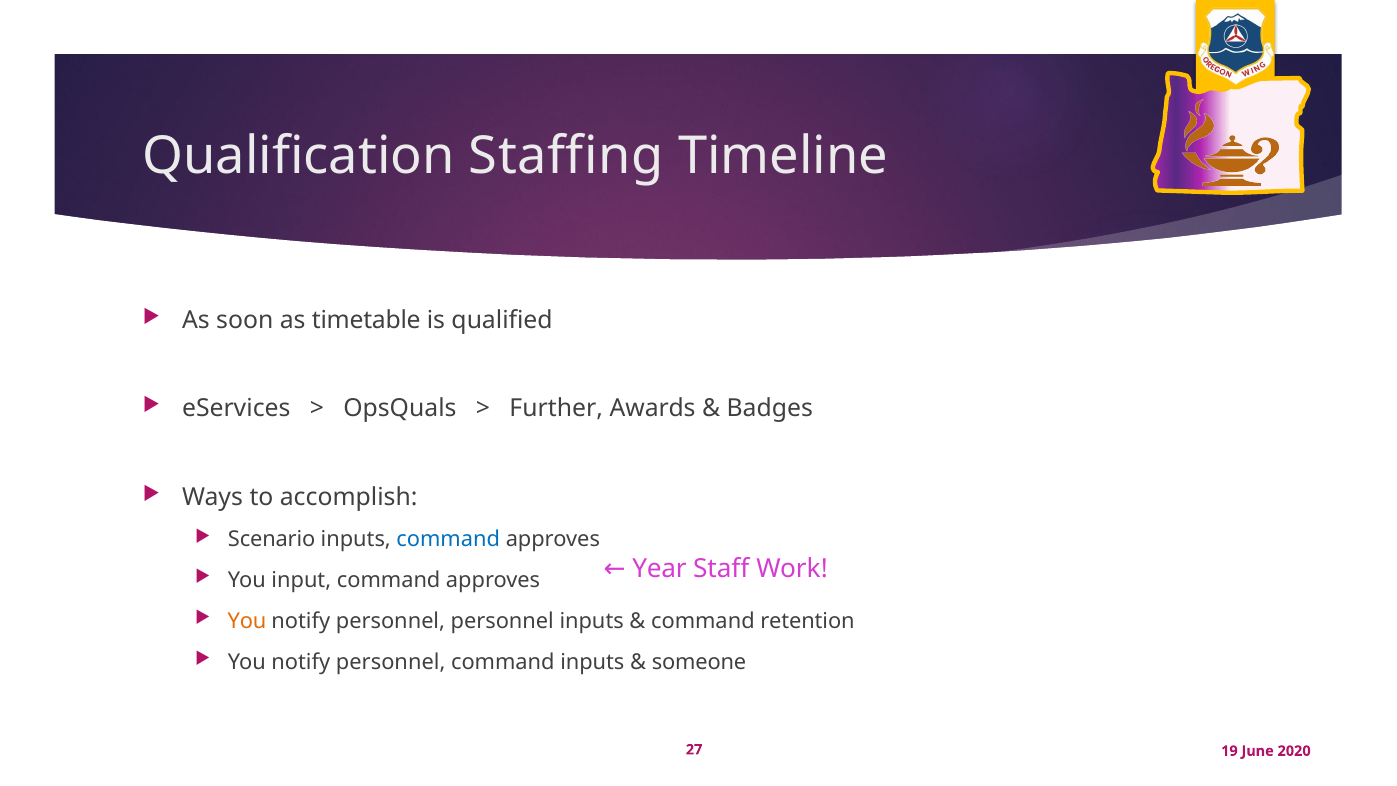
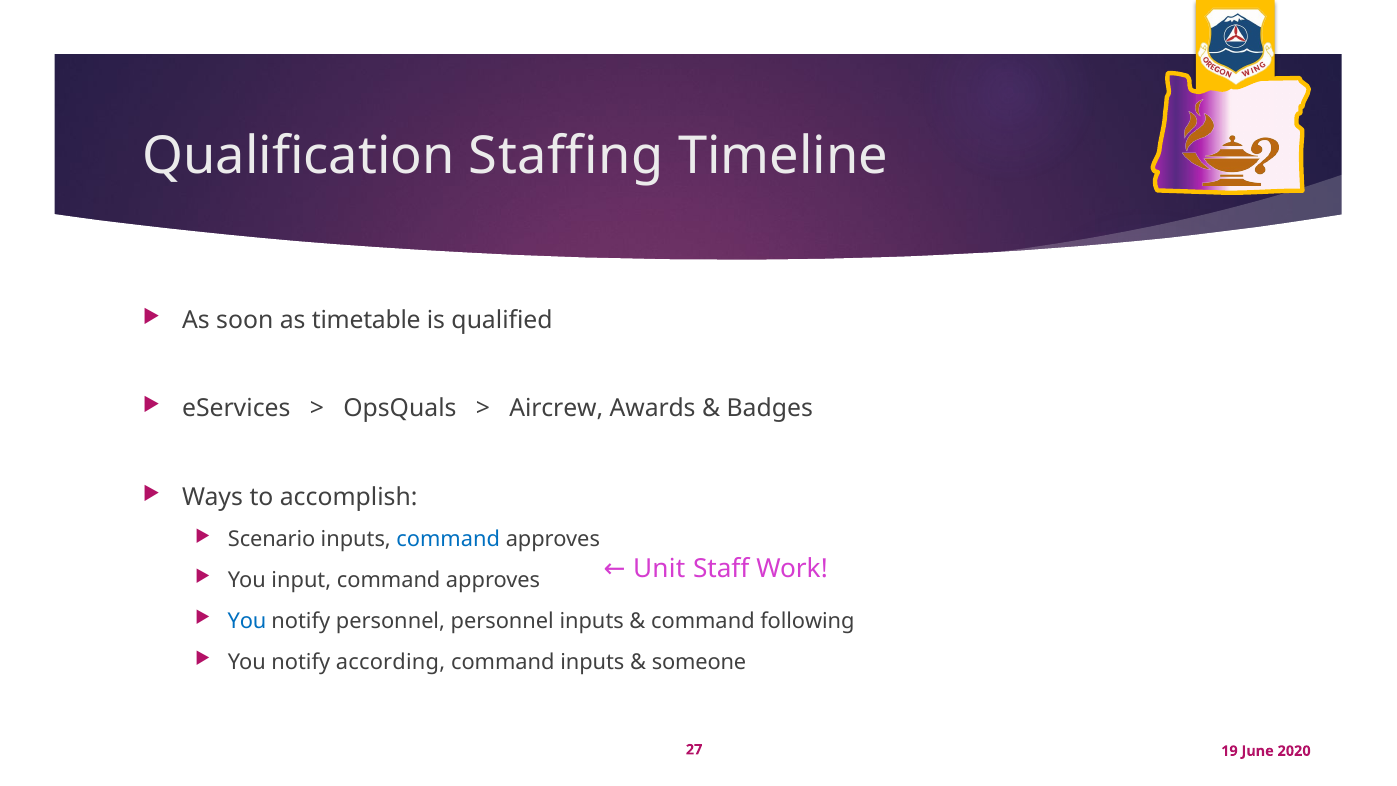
Further: Further -> Aircrew
Year: Year -> Unit
You at (247, 621) colour: orange -> blue
retention: retention -> following
personnel at (391, 662): personnel -> according
